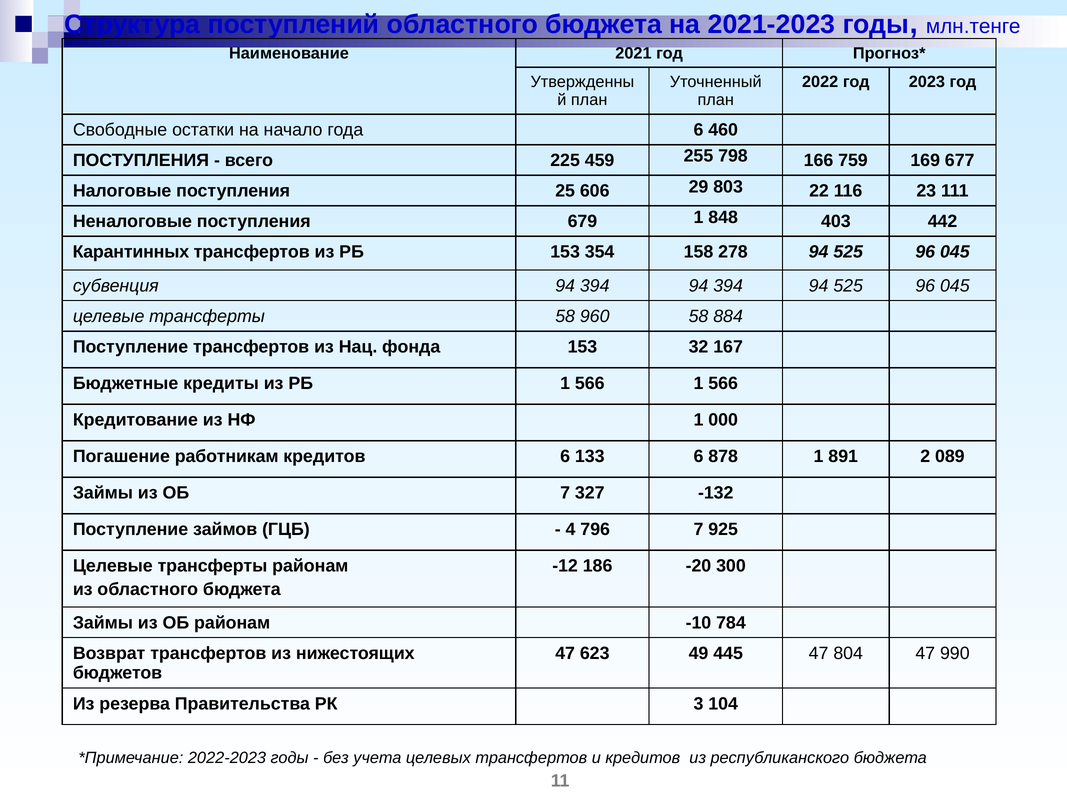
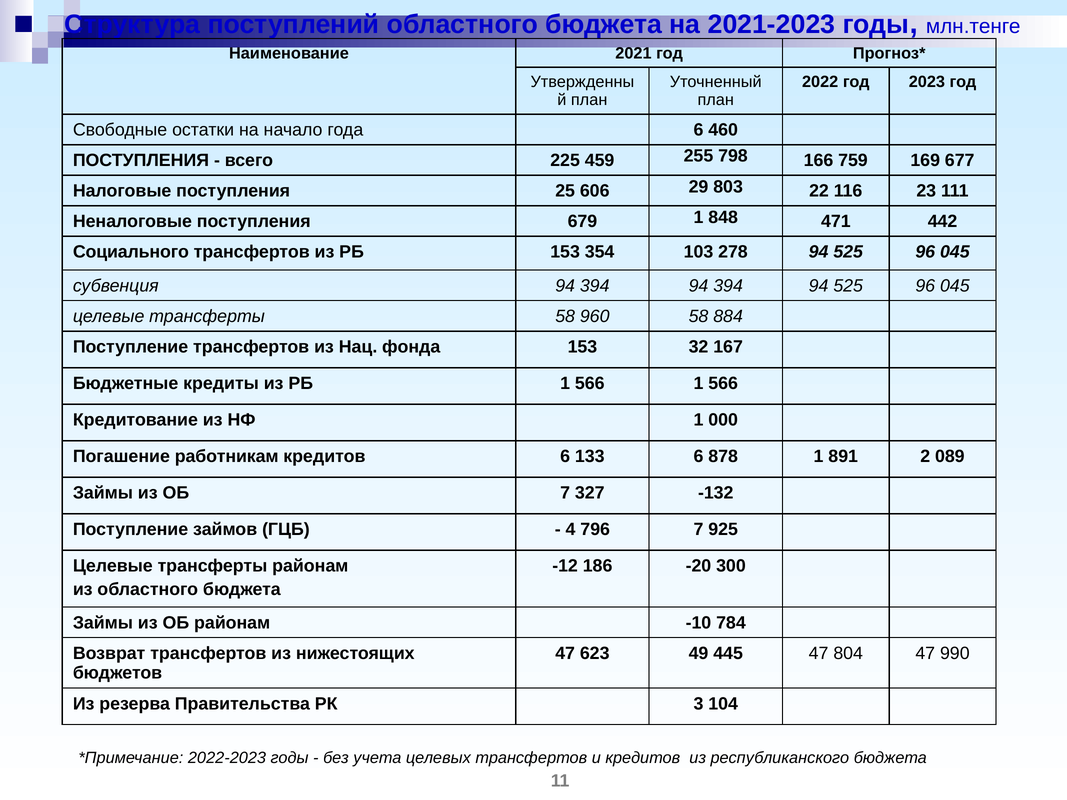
403: 403 -> 471
Карантинных: Карантинных -> Социального
158: 158 -> 103
